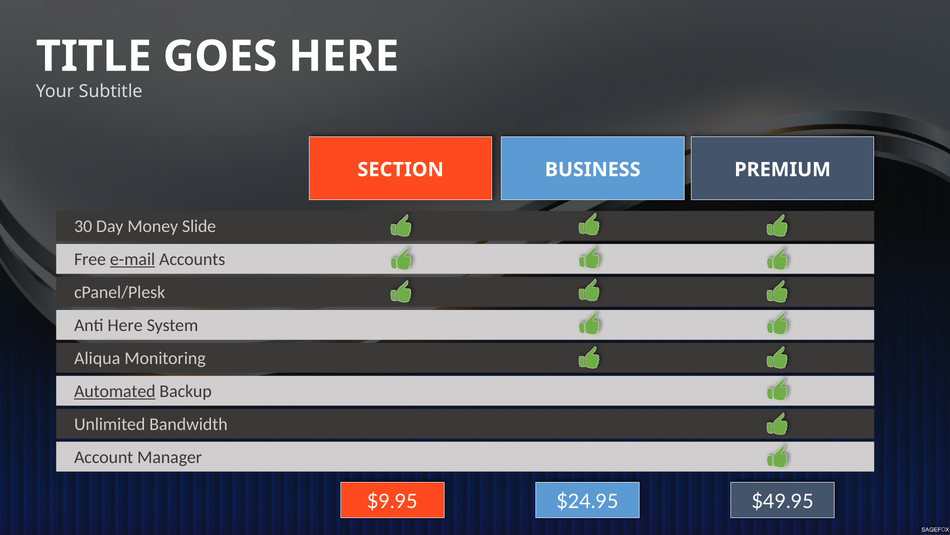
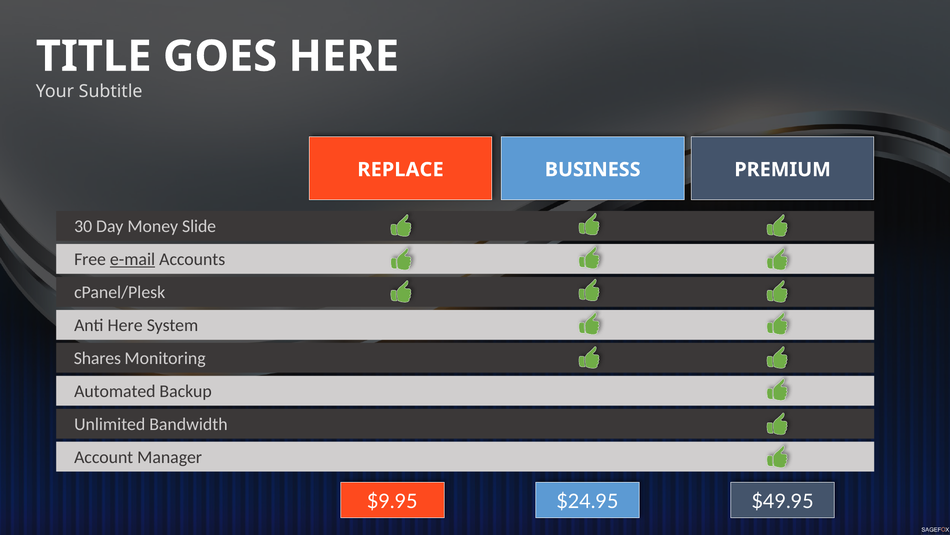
SECTION: SECTION -> REPLACE
Aliqua: Aliqua -> Shares
Automated underline: present -> none
